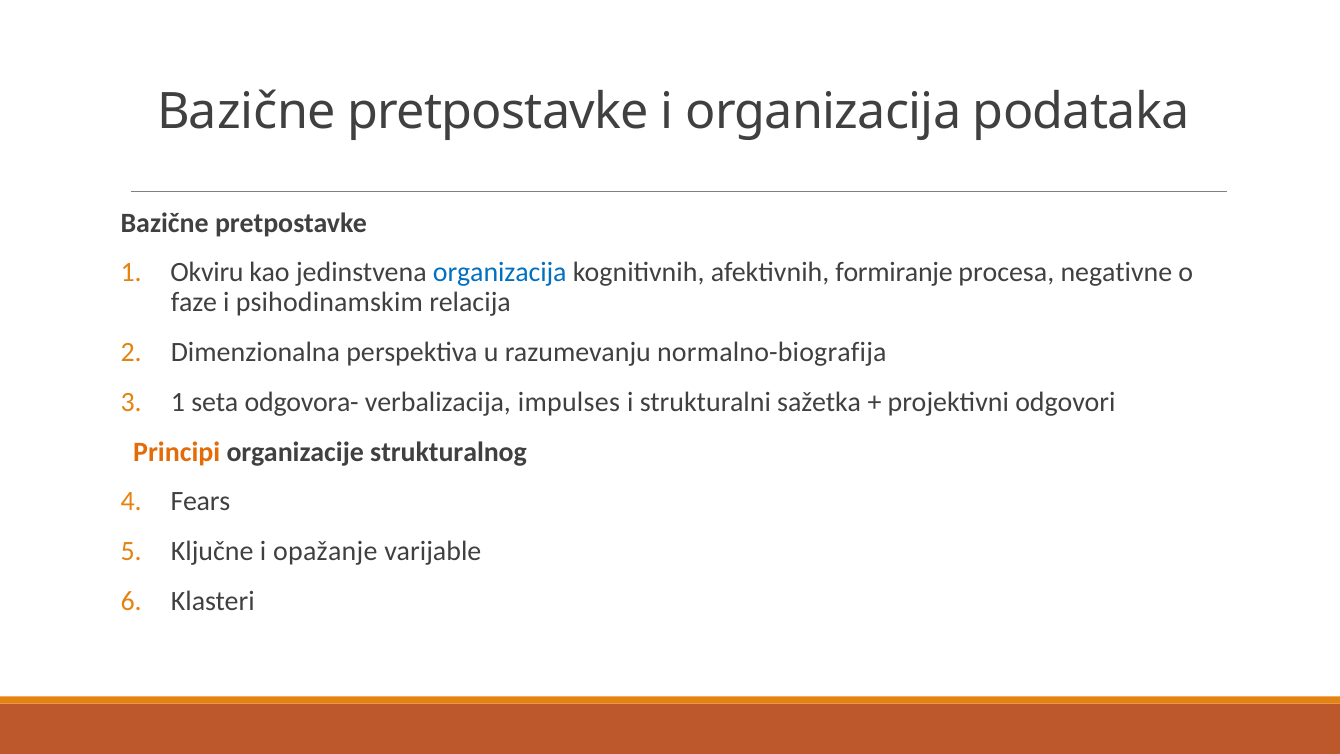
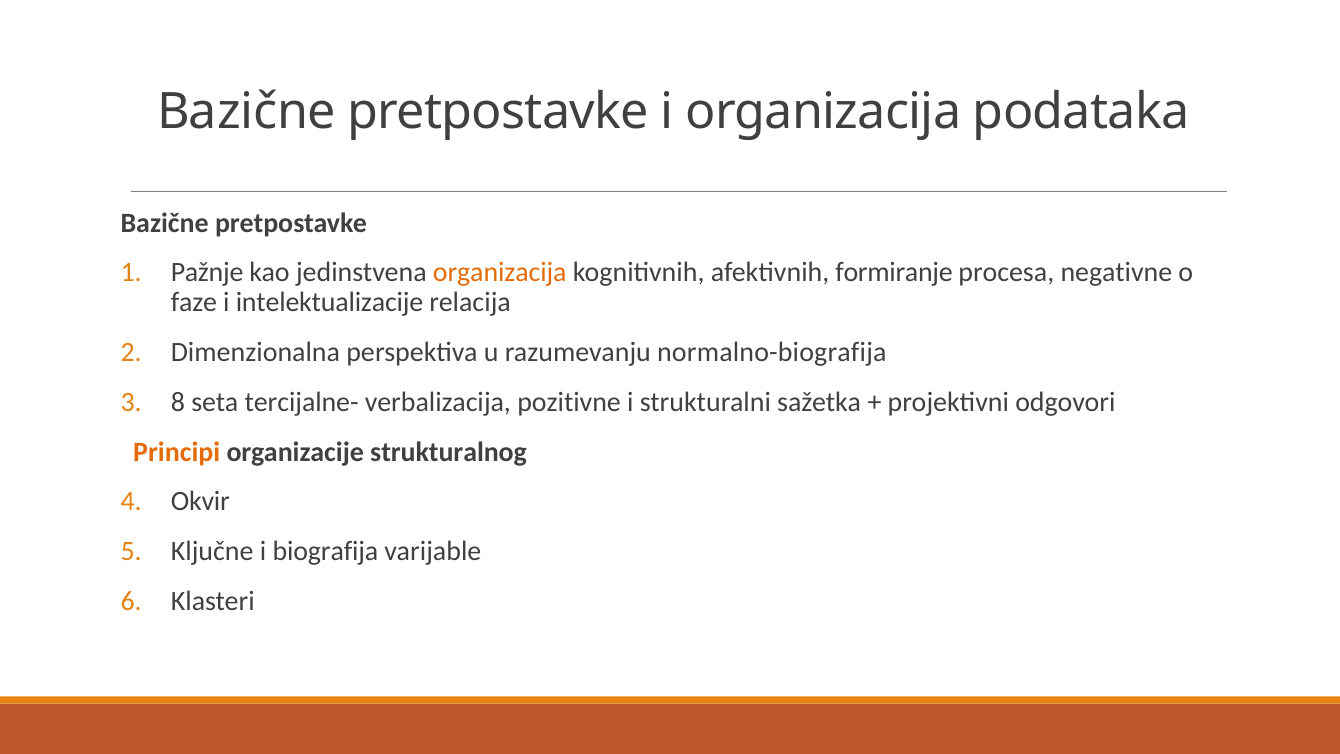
Okviru: Okviru -> Pažnje
organizacija at (500, 272) colour: blue -> orange
psihodinamskim: psihodinamskim -> intelektualizacije
3 1: 1 -> 8
odgovora-: odgovora- -> tercijalne-
impulses: impulses -> pozitivne
Fears: Fears -> Okvir
opažanje: opažanje -> biografija
